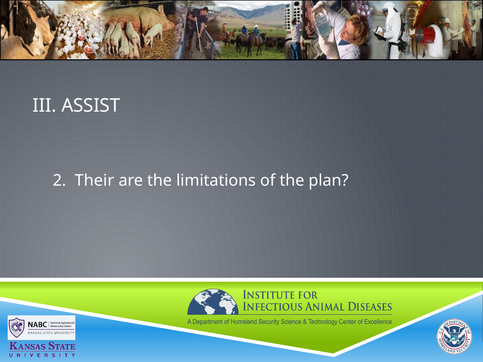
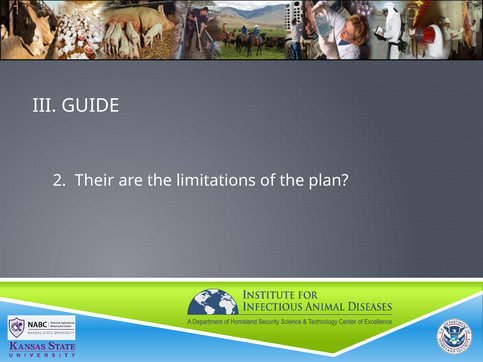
ASSIST: ASSIST -> GUIDE
